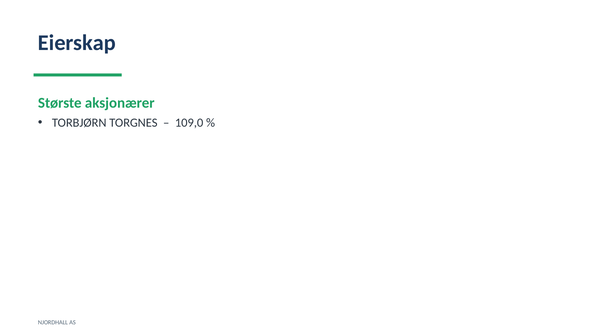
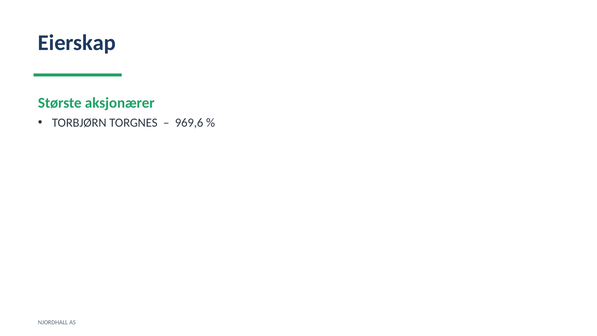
109,0: 109,0 -> 969,6
